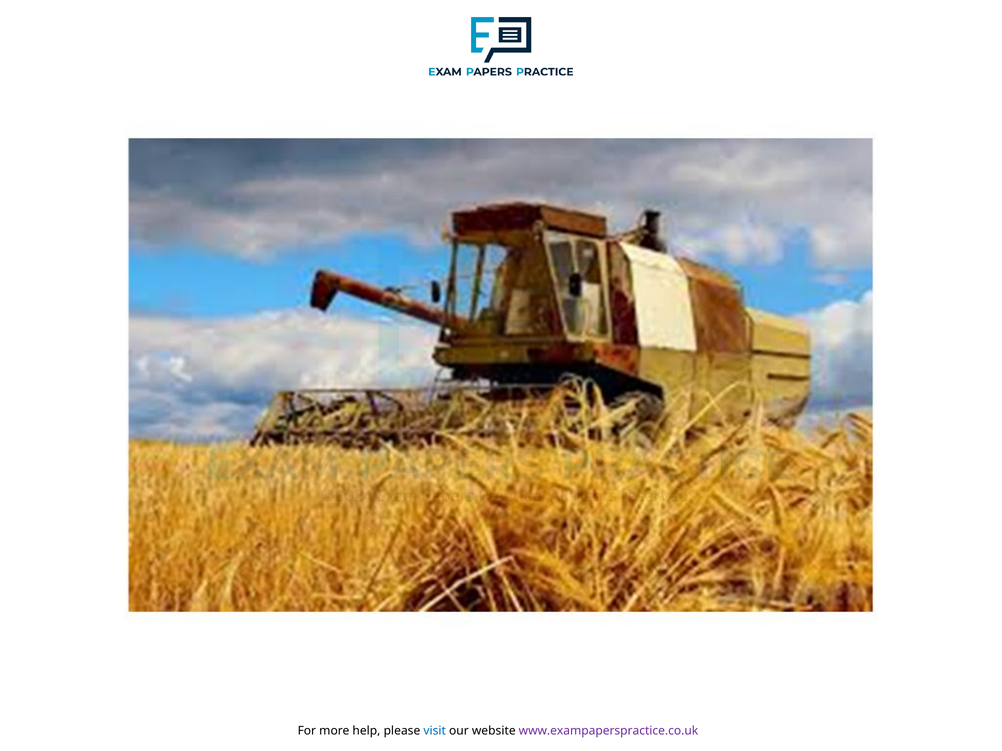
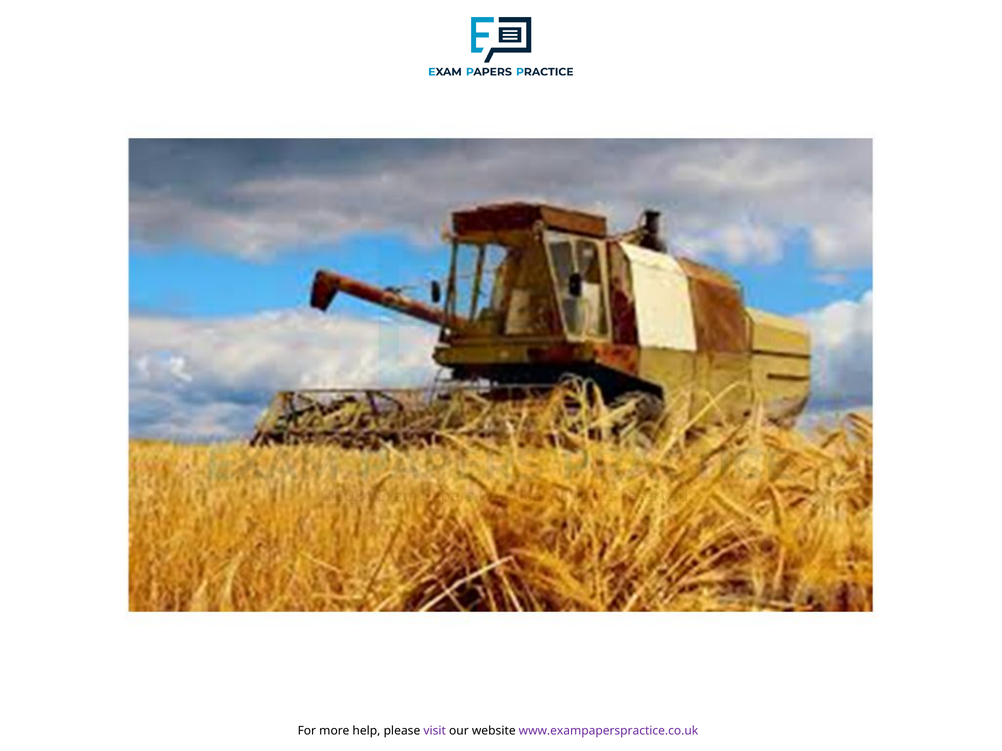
visit colour: blue -> purple
